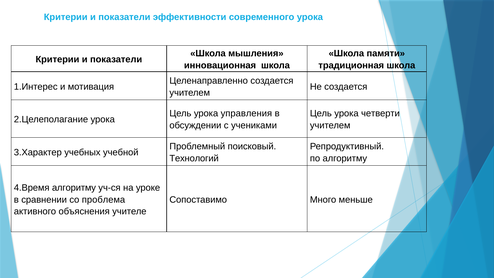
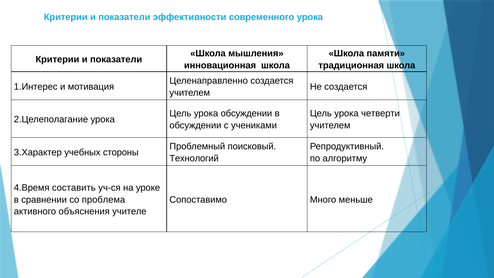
урока управления: управления -> обсуждении
учебной: учебной -> стороны
4.Время алгоритму: алгоритму -> составить
